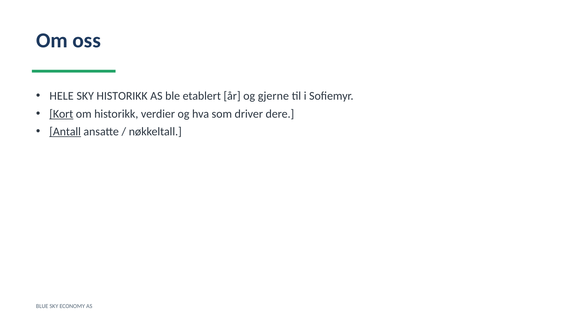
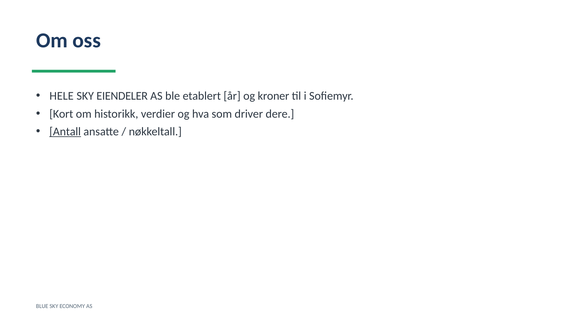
SKY HISTORIKK: HISTORIKK -> EIENDELER
gjerne: gjerne -> kroner
Kort underline: present -> none
